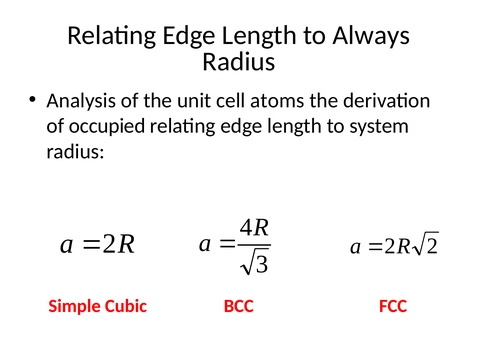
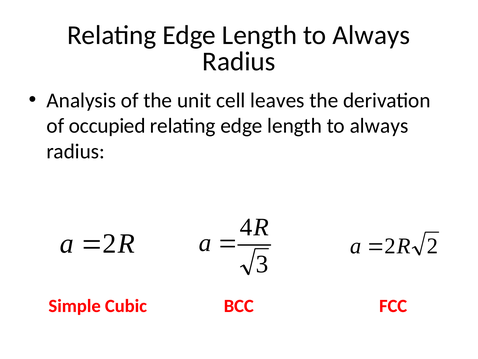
atoms: atoms -> leaves
system at (379, 126): system -> always
